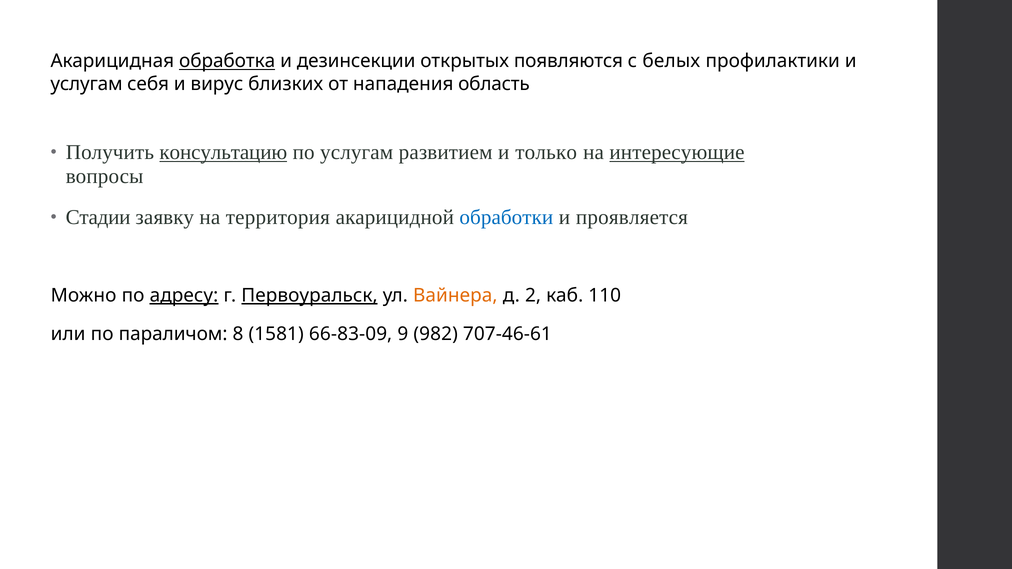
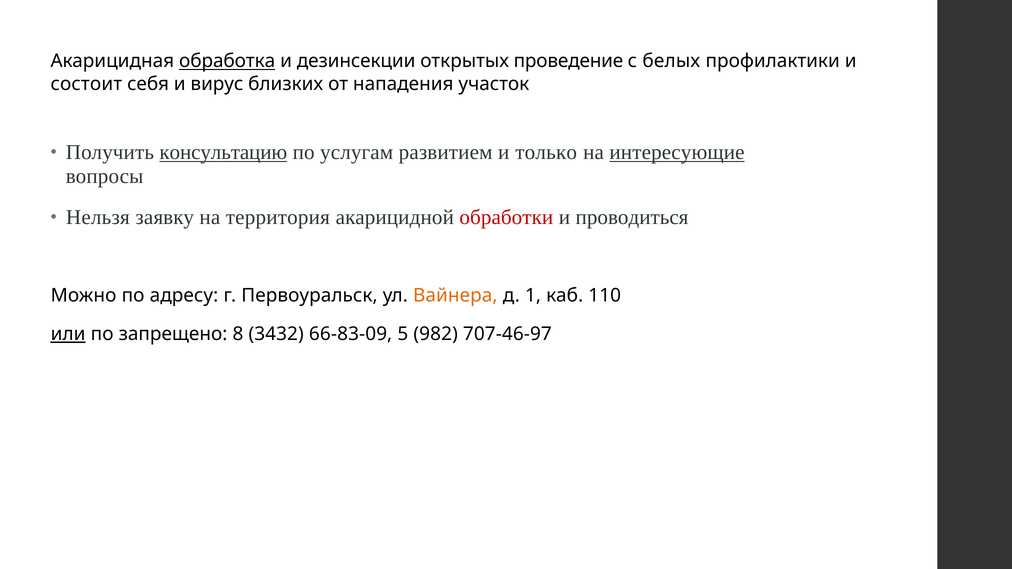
появляются: появляются -> проведение
услугам at (87, 84): услугам -> состоит
область: область -> участок
Стадии: Стадии -> Нельзя
обработки colour: blue -> red
проявляется: проявляется -> проводиться
адресу underline: present -> none
Первоуральск underline: present -> none
2: 2 -> 1
или underline: none -> present
параличом: параличом -> запрещено
1581: 1581 -> 3432
9: 9 -> 5
707-46-61: 707-46-61 -> 707-46-97
